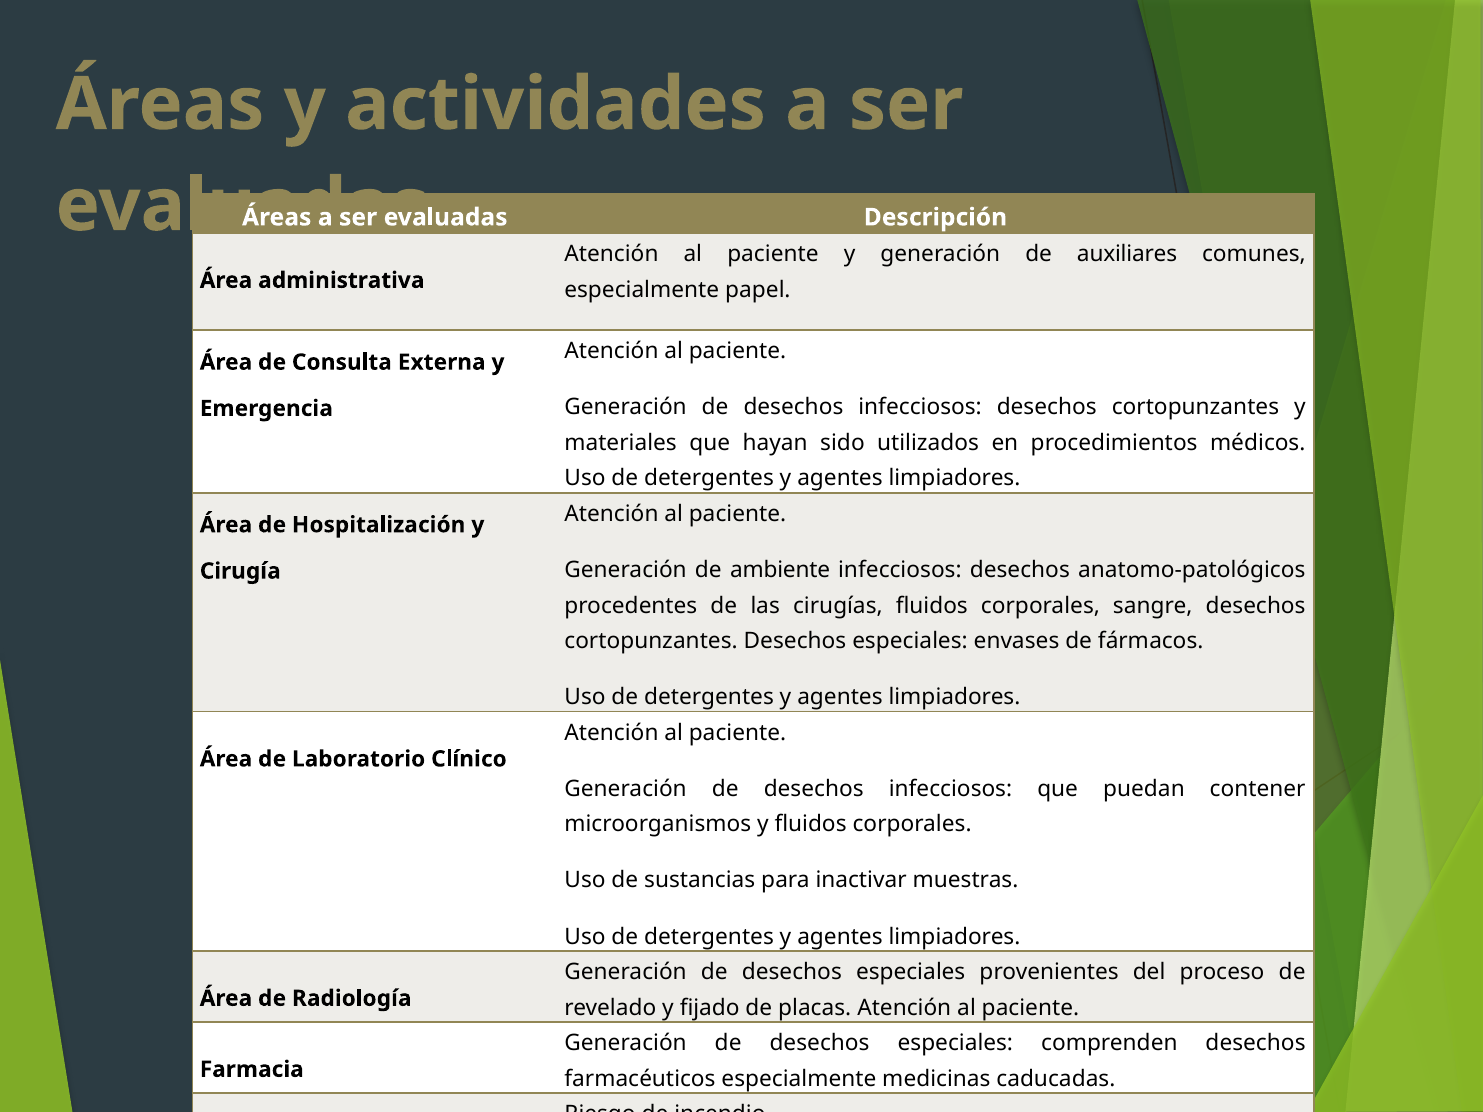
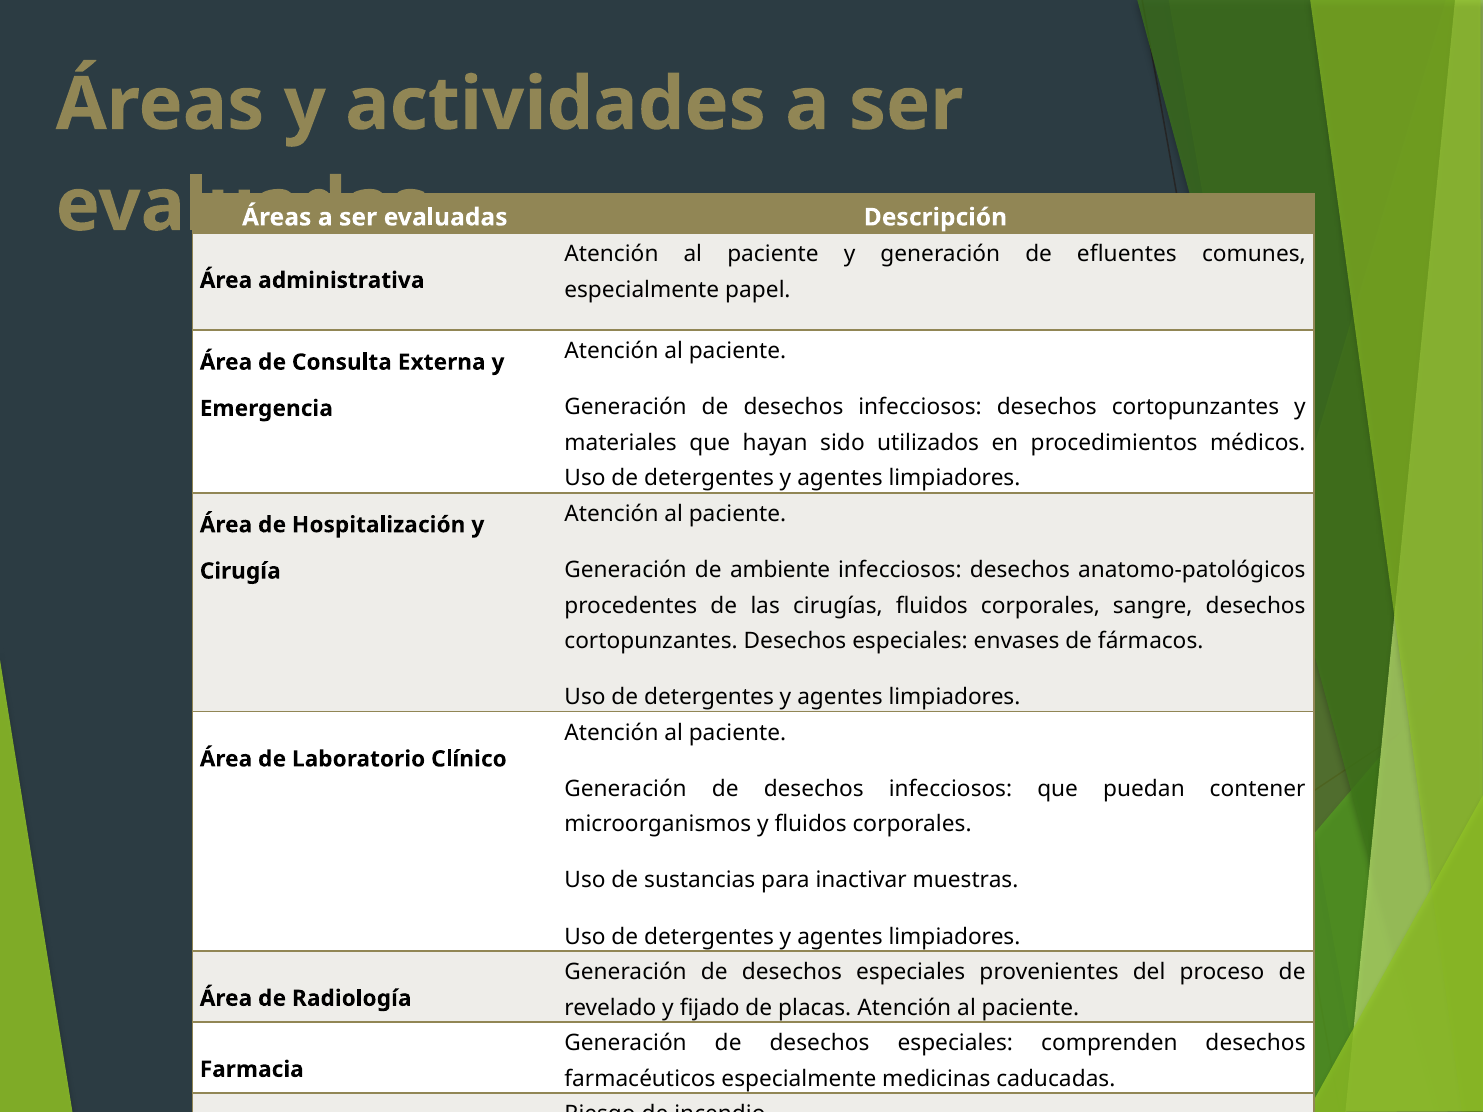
auxiliares: auxiliares -> efluentes
